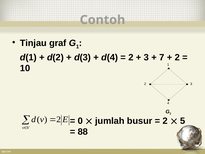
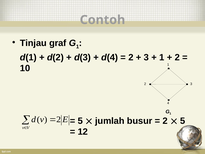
7 at (162, 57): 7 -> 1
0 at (80, 121): 0 -> 5
88: 88 -> 12
